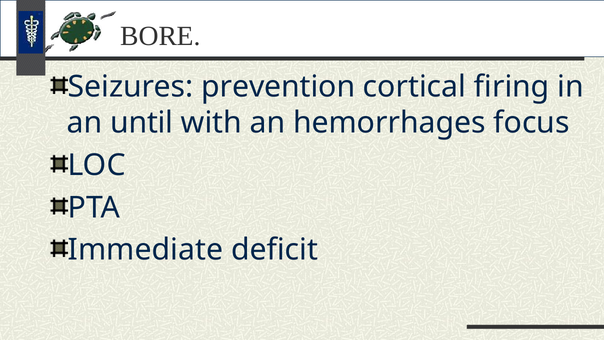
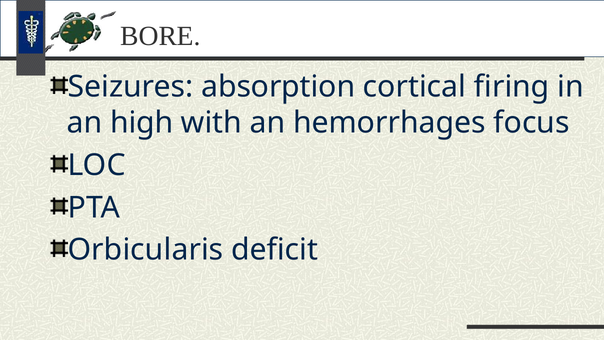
prevention: prevention -> absorption
until: until -> high
Immediate: Immediate -> Orbicularis
